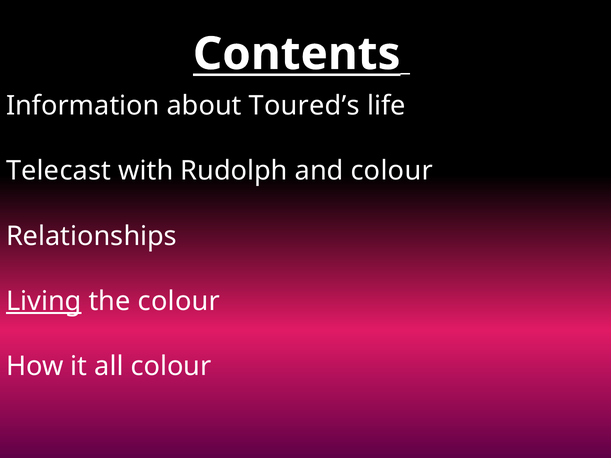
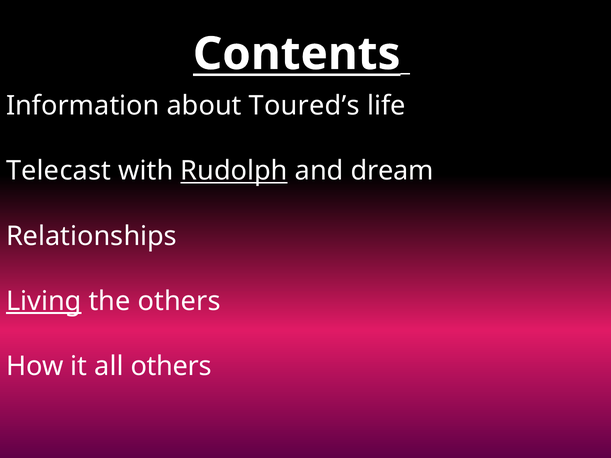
Rudolph underline: none -> present
and colour: colour -> dream
the colour: colour -> others
all colour: colour -> others
